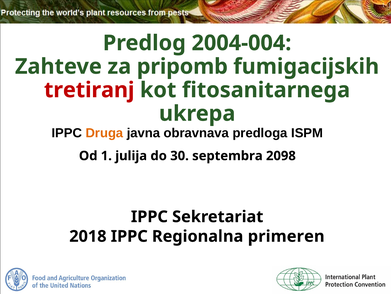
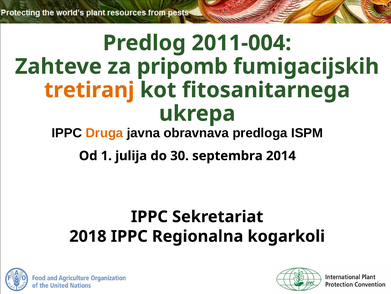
2004-004: 2004-004 -> 2011-004
tretiranj colour: red -> orange
2098: 2098 -> 2014
primeren: primeren -> kogarkoli
